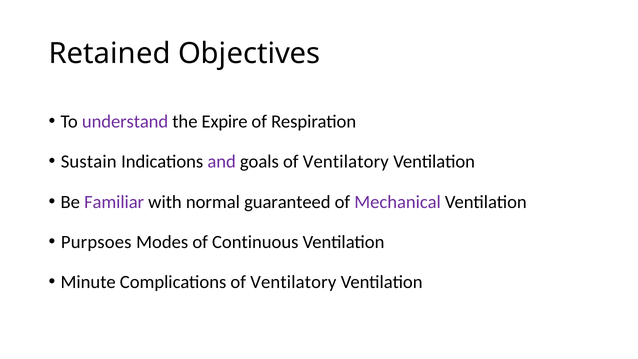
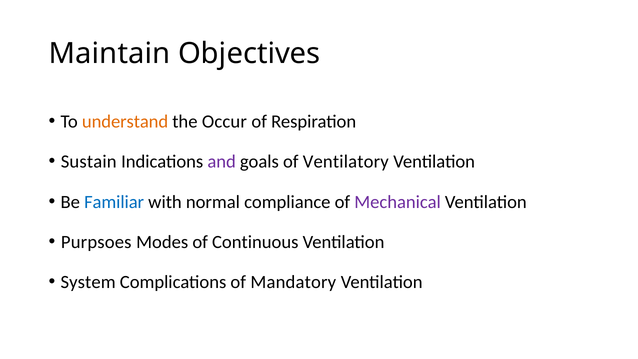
Retained: Retained -> Maintain
understand colour: purple -> orange
Expire: Expire -> Occur
Familiar colour: purple -> blue
guaranteed: guaranteed -> compliance
Minute: Minute -> System
Complications of Ventilatory: Ventilatory -> Mandatory
